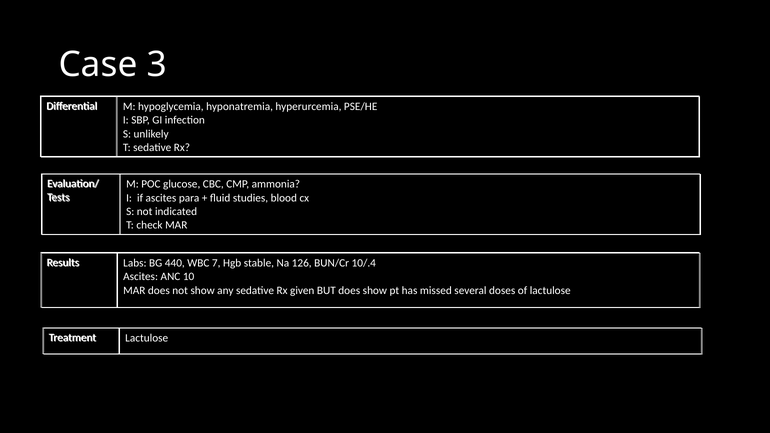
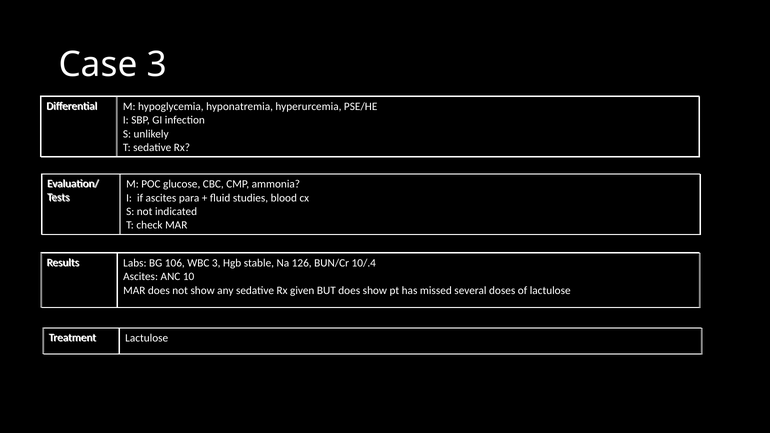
440: 440 -> 106
WBC 7: 7 -> 3
